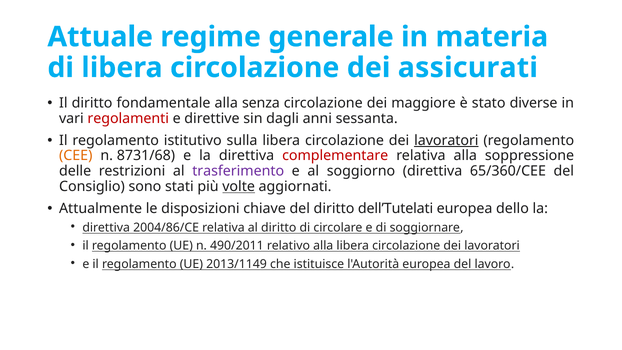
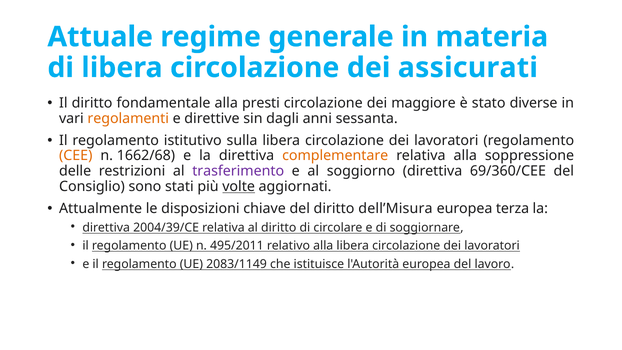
senza: senza -> presti
regolamenti colour: red -> orange
lavoratori at (446, 140) underline: present -> none
8731/68: 8731/68 -> 1662/68
complementare colour: red -> orange
65/360/CEE: 65/360/CEE -> 69/360/CEE
dell’Tutelati: dell’Tutelati -> dell’Misura
dello: dello -> terza
2004/86/CE: 2004/86/CE -> 2004/39/CE
490/2011: 490/2011 -> 495/2011
2013/1149: 2013/1149 -> 2083/1149
